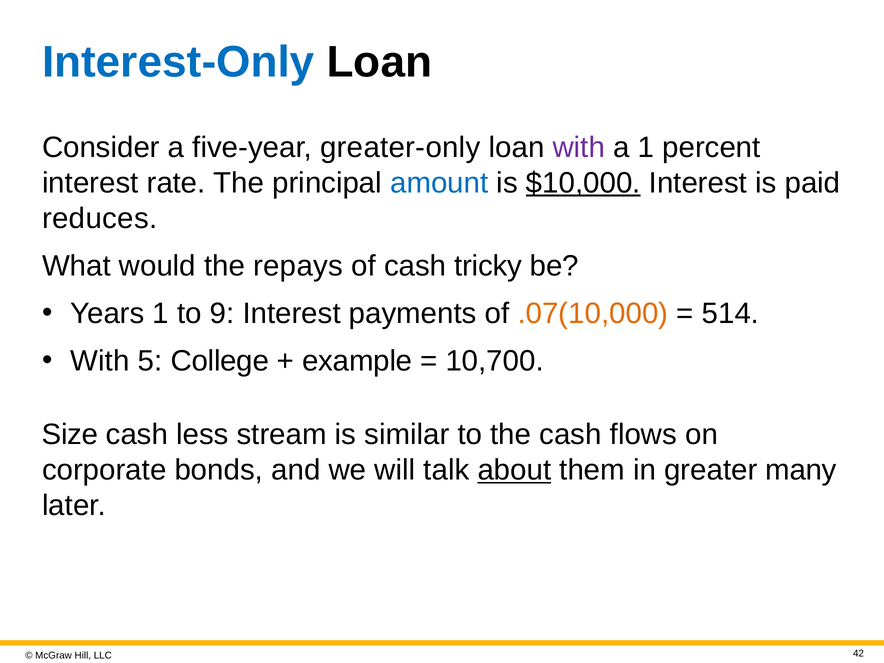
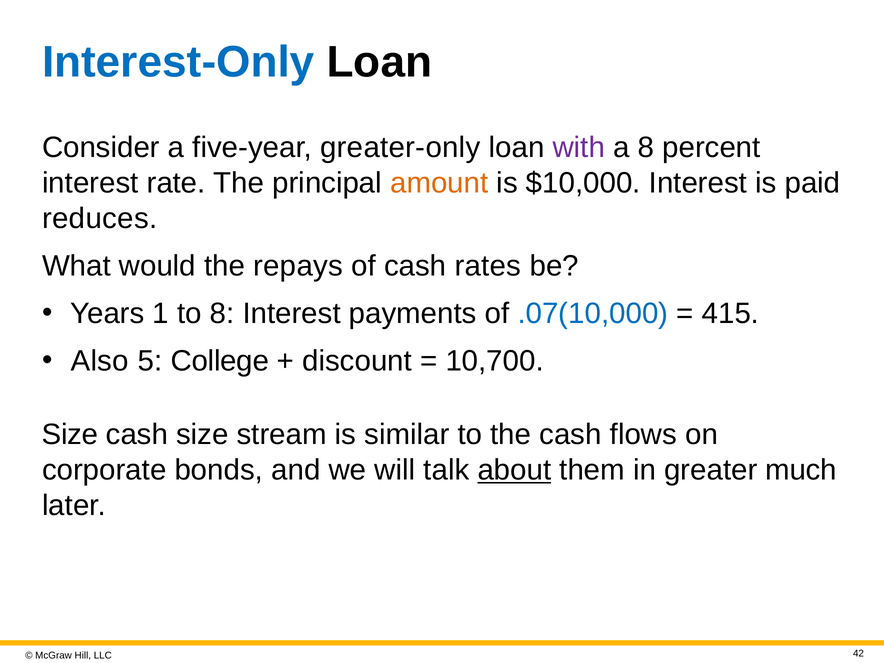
a 1: 1 -> 8
amount colour: blue -> orange
$10,000 underline: present -> none
tricky: tricky -> rates
to 9: 9 -> 8
.07(10,000 colour: orange -> blue
514: 514 -> 415
With at (100, 361): With -> Also
example: example -> discount
cash less: less -> size
many: many -> much
